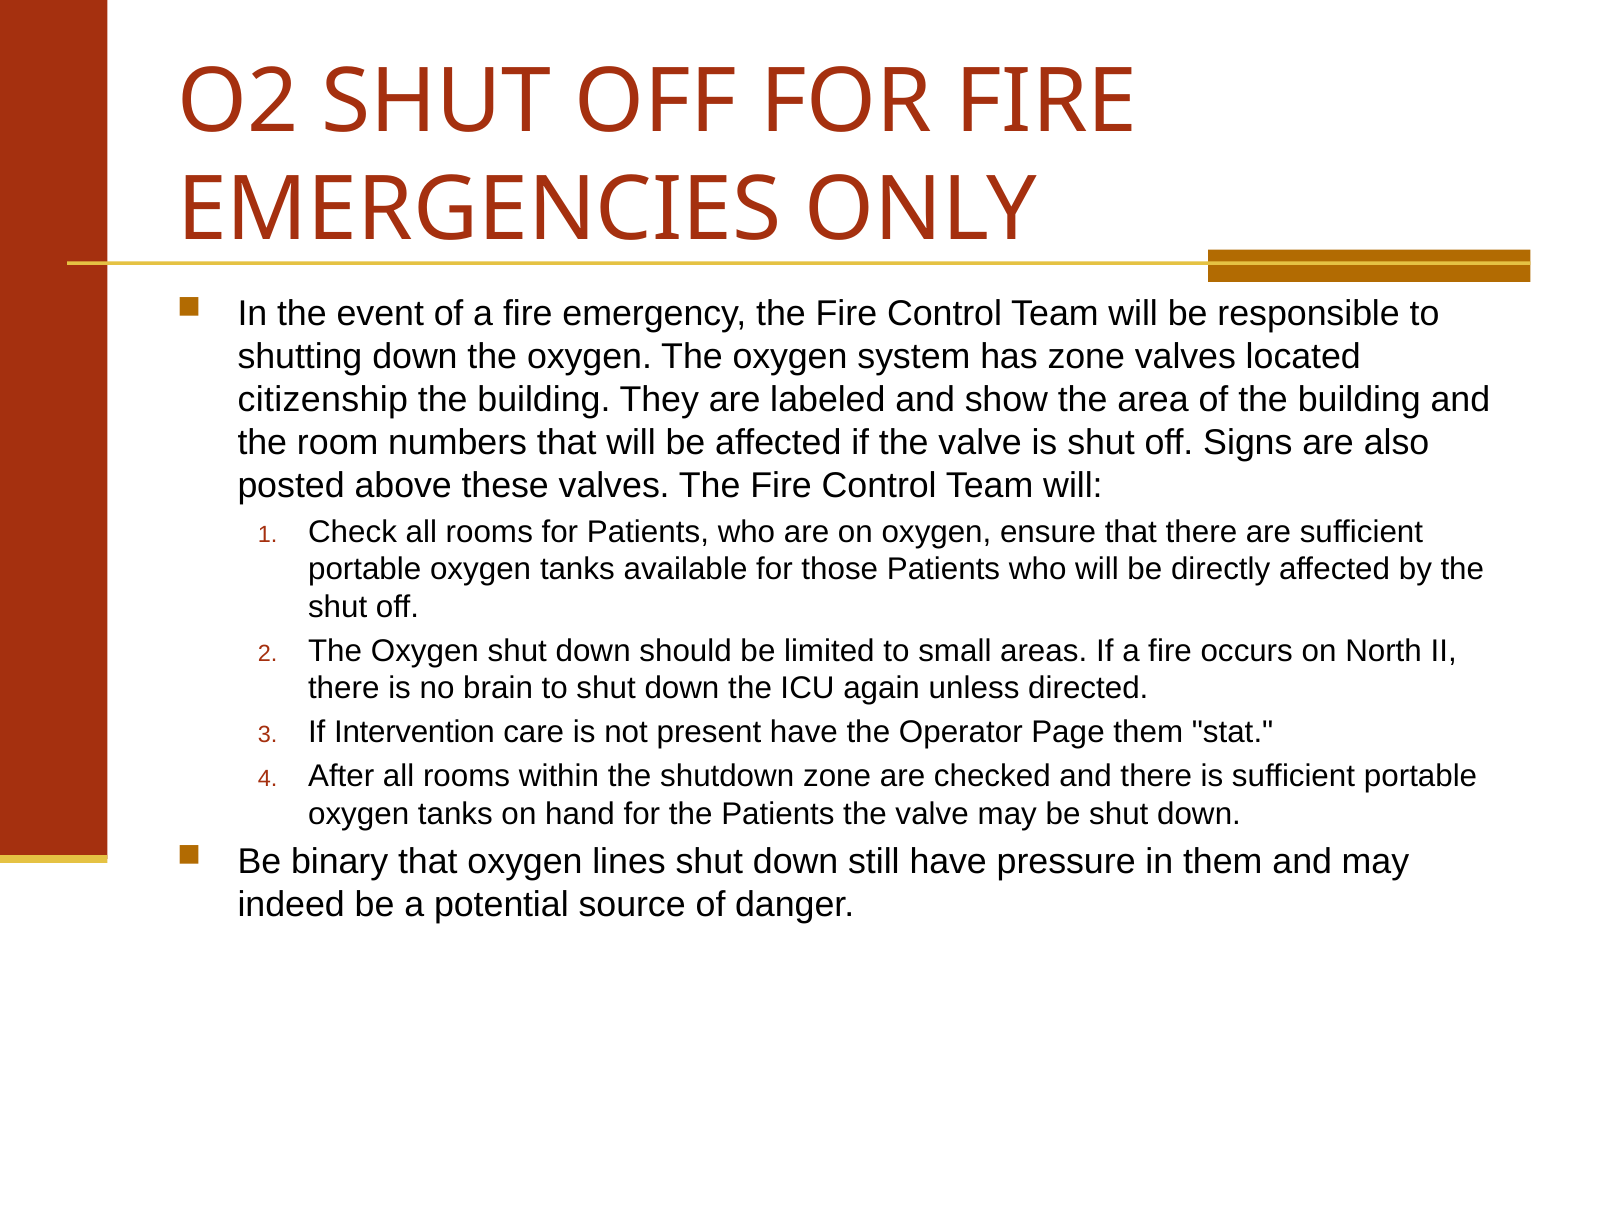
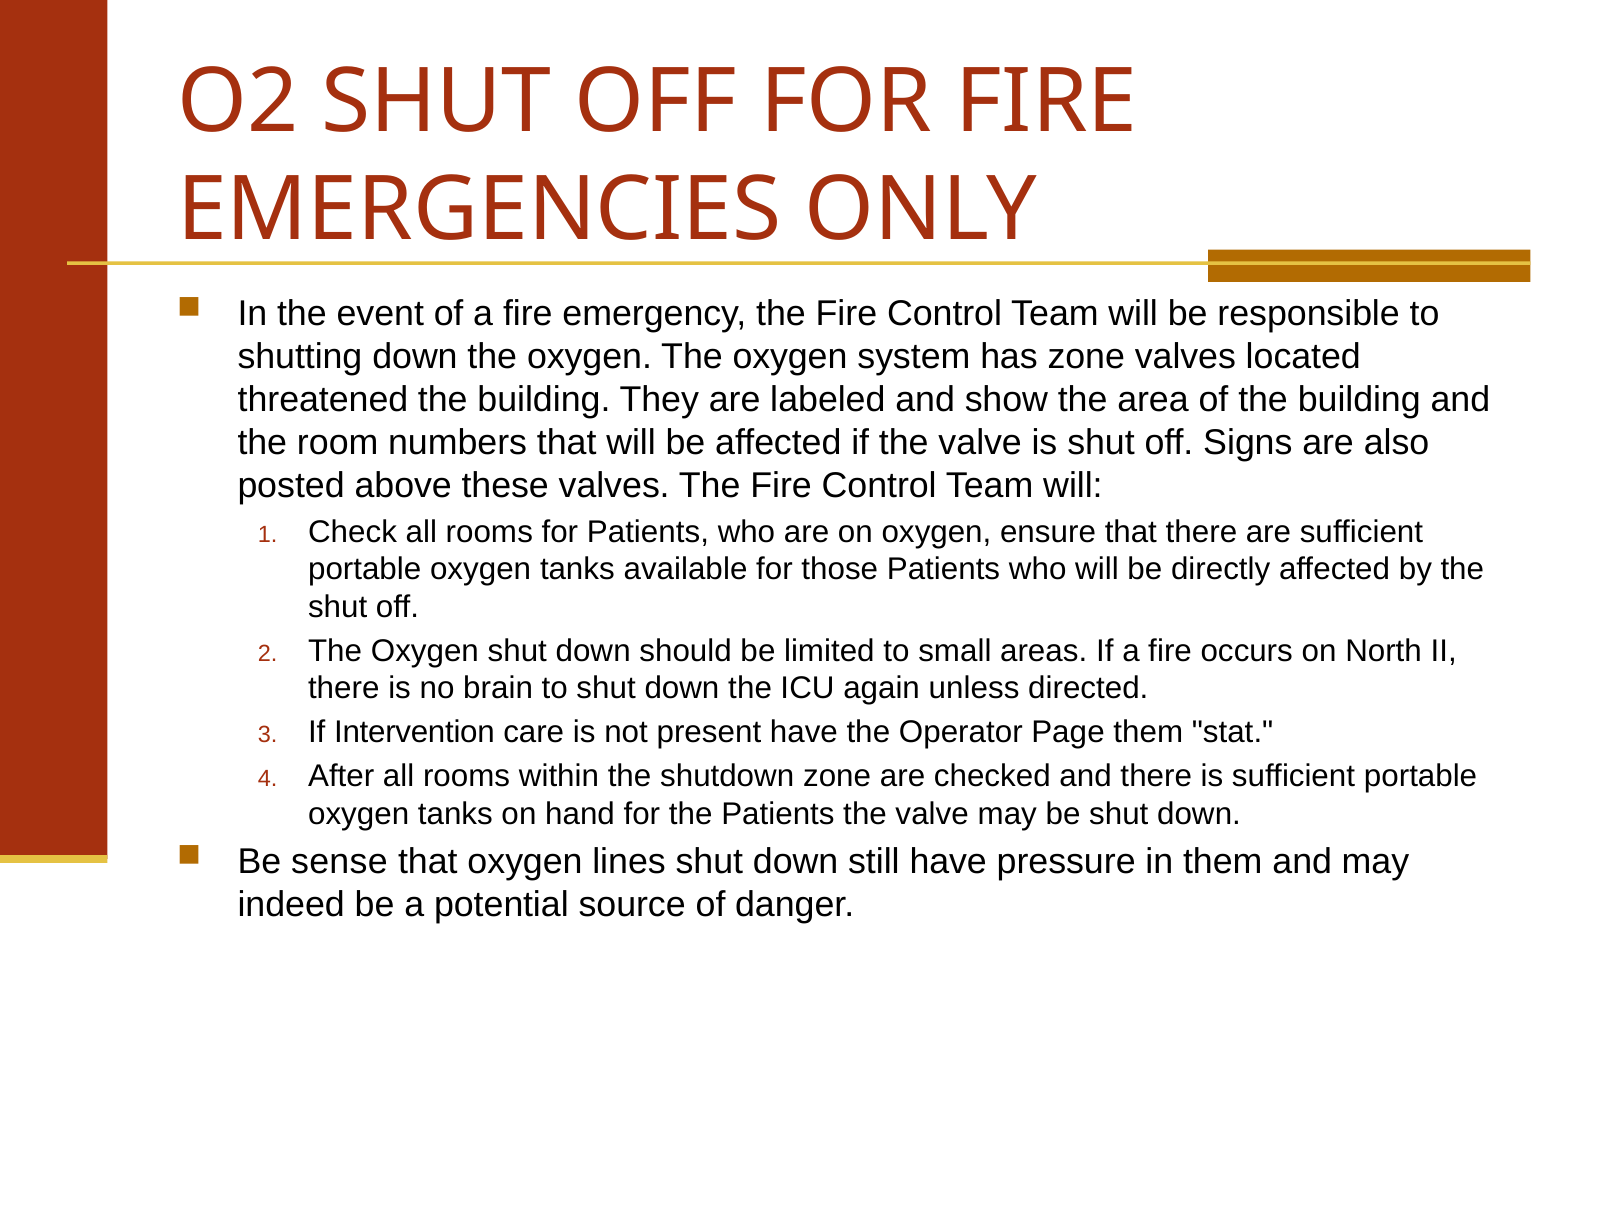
citizenship: citizenship -> threatened
binary: binary -> sense
